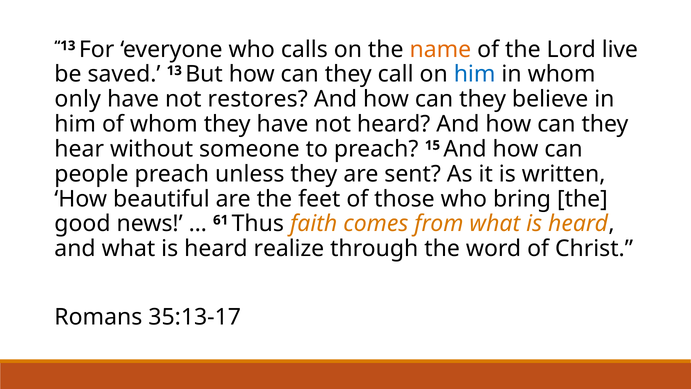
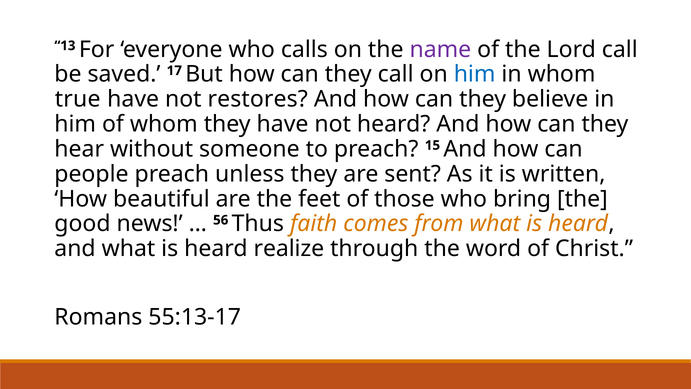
name colour: orange -> purple
Lord live: live -> call
saved 13: 13 -> 17
only: only -> true
61: 61 -> 56
35:13-17: 35:13-17 -> 55:13-17
